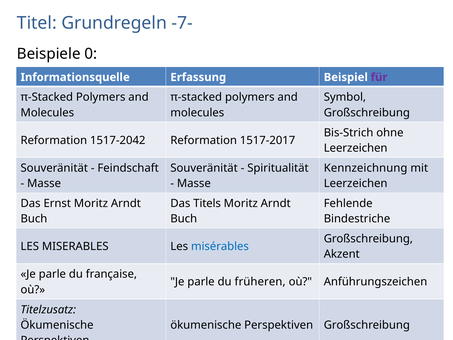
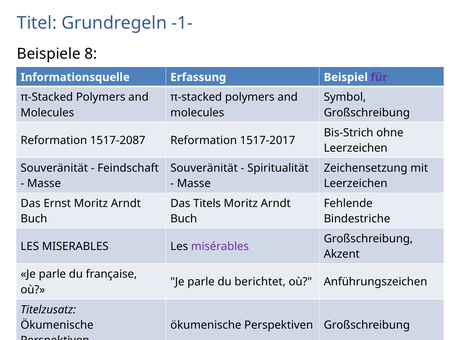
-7-: -7- -> -1-
0: 0 -> 8
1517-2042: 1517-2042 -> 1517-2087
Kennzeichnung: Kennzeichnung -> Zeichensetzung
misérables colour: blue -> purple
früheren: früheren -> berichtet
